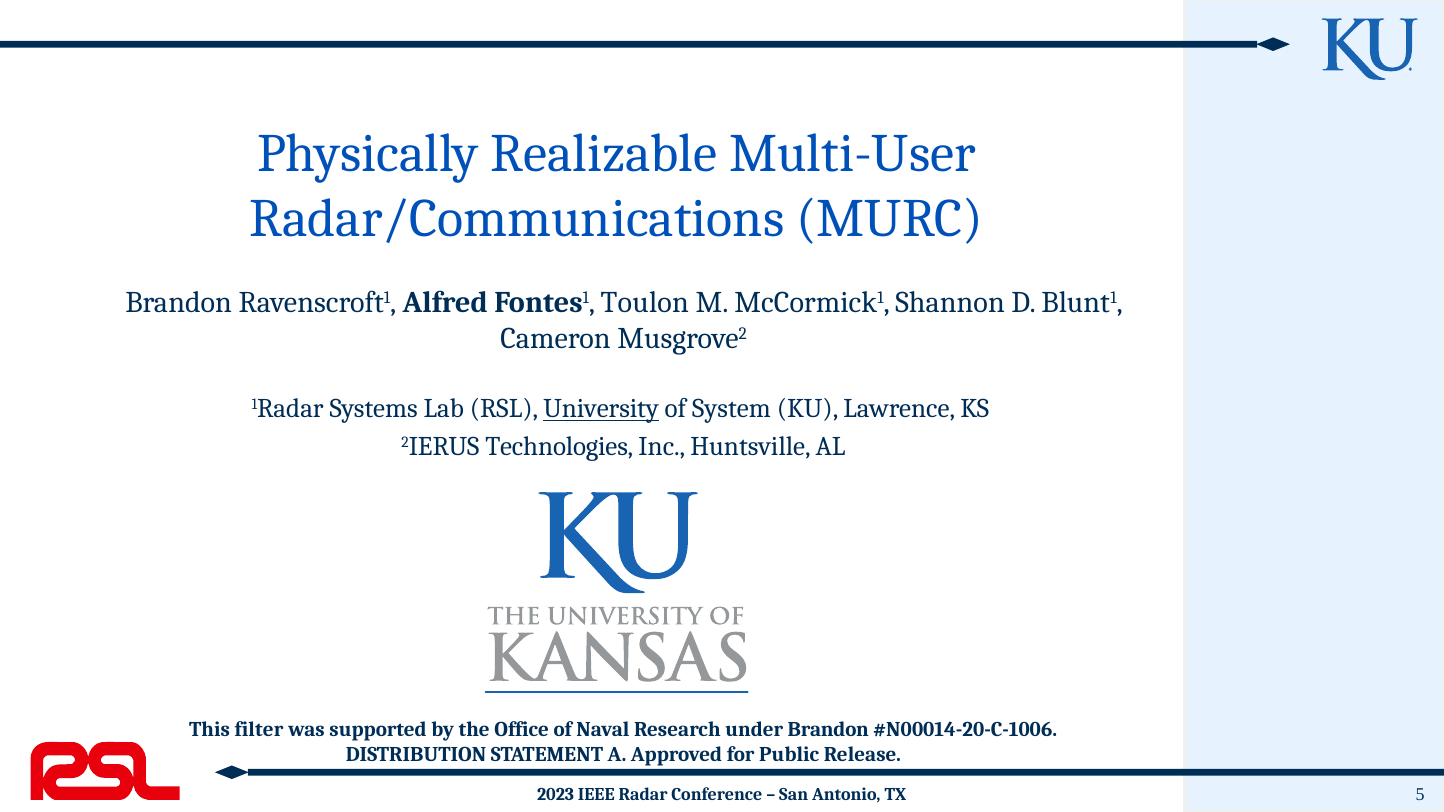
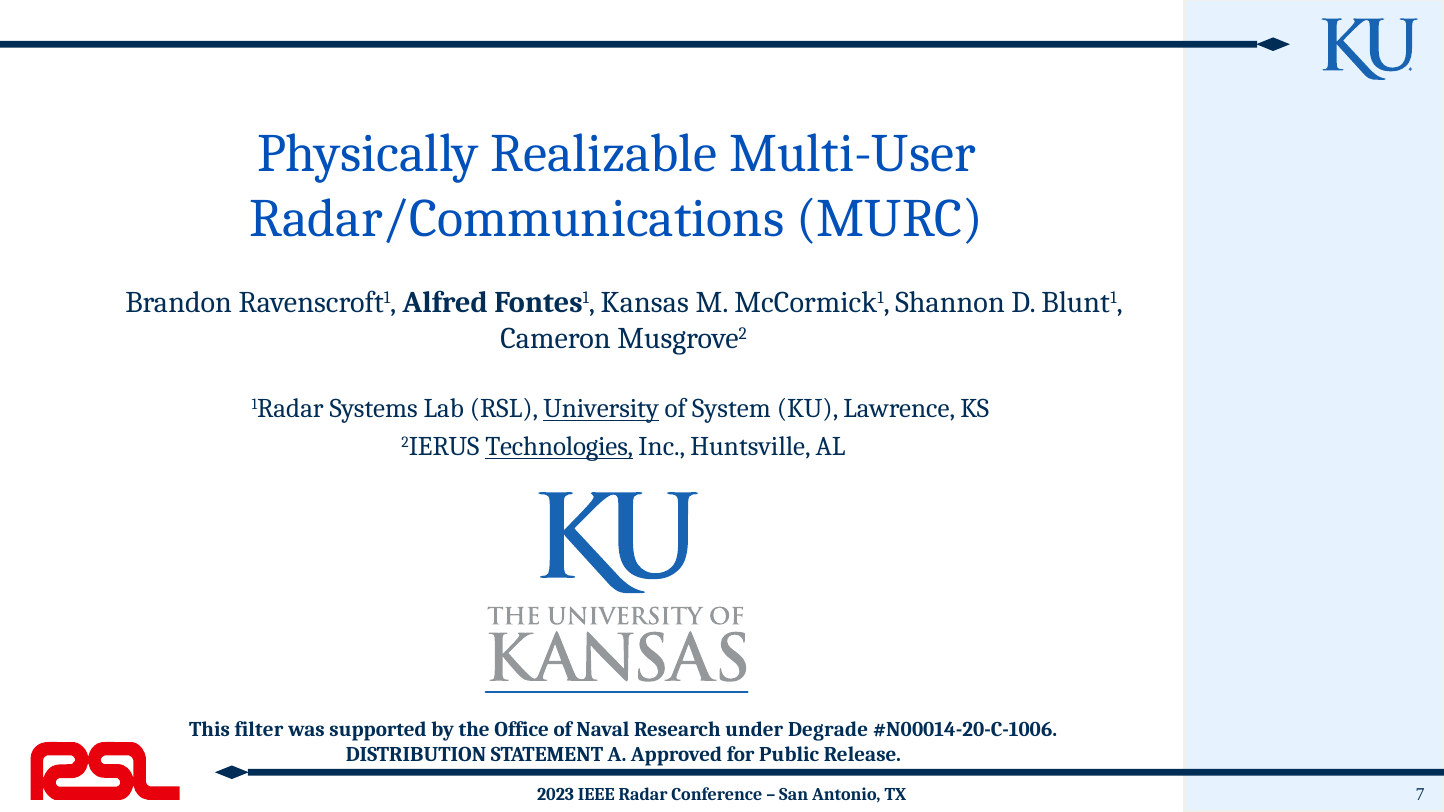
Toulon: Toulon -> Kansas
Technologies underline: none -> present
under Brandon: Brandon -> Degrade
5: 5 -> 7
